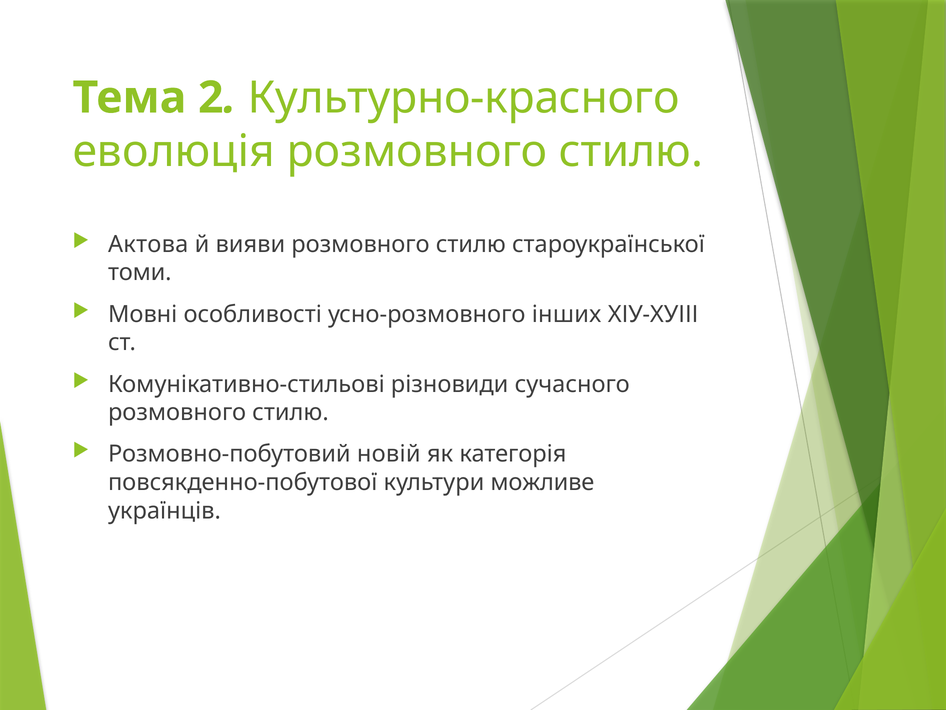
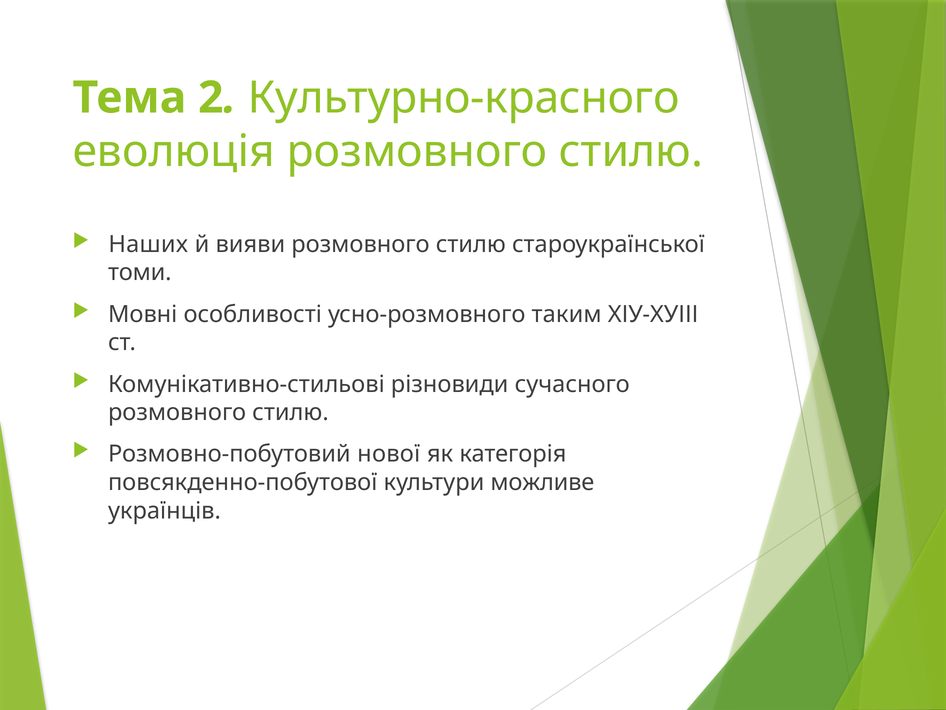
Актова: Актова -> Наших
інших: інших -> таким
новій: новій -> нової
